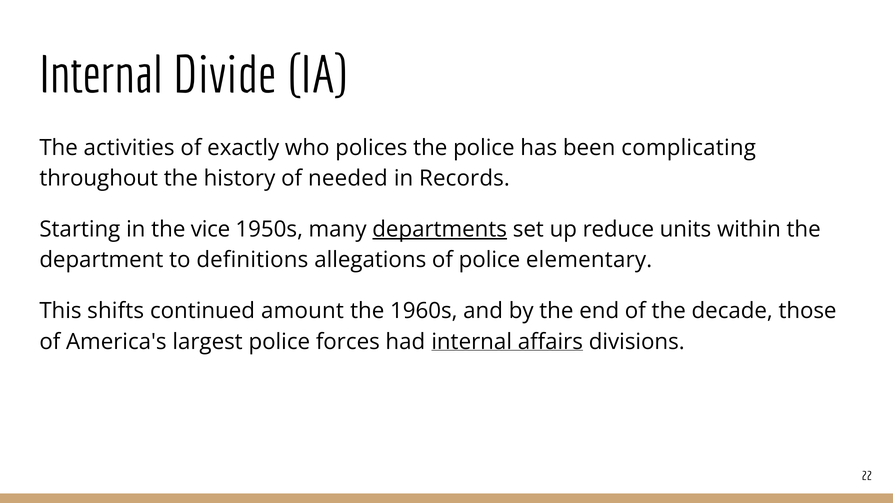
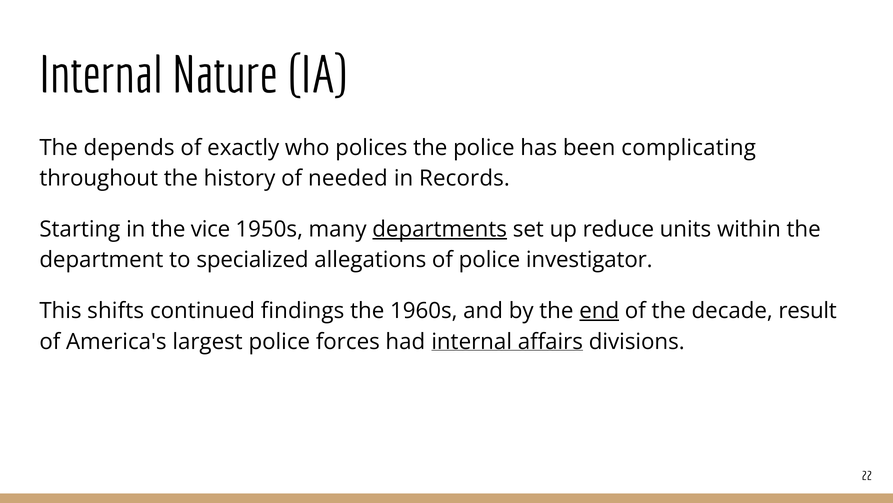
Divide: Divide -> Nature
activities: activities -> depends
definitions: definitions -> specialized
elementary: elementary -> investigator
amount: amount -> findings
end underline: none -> present
those: those -> result
